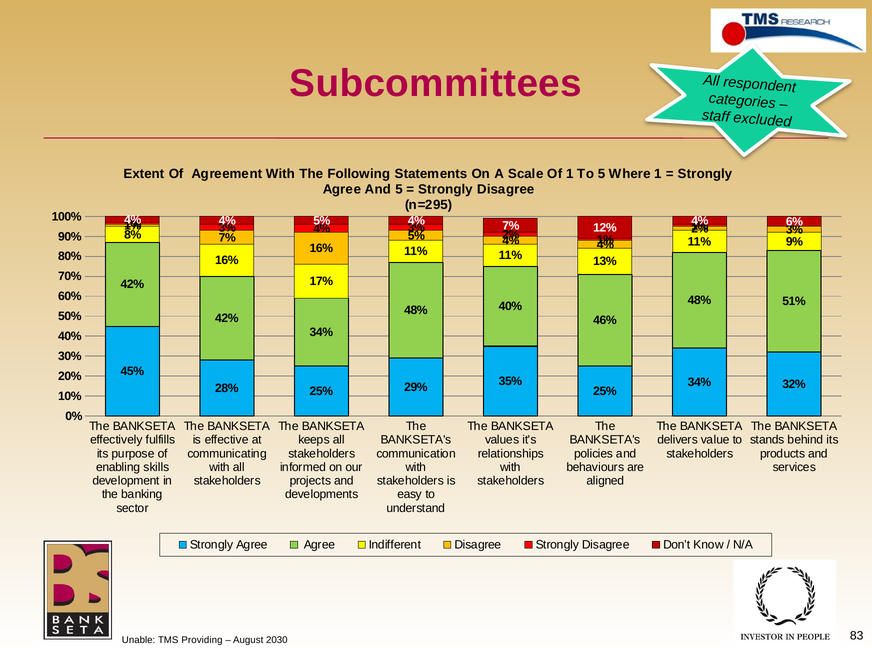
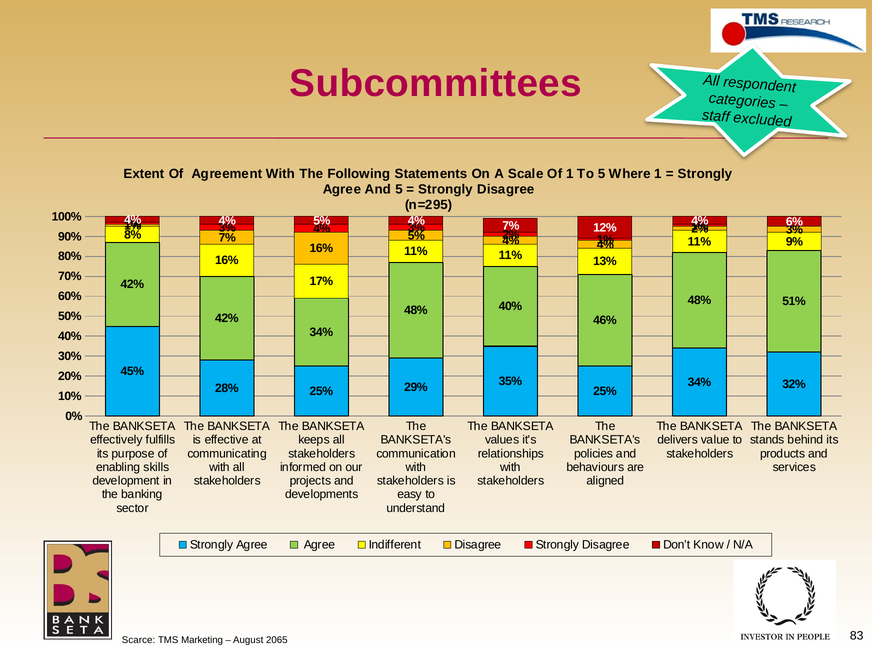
Unable: Unable -> Scarce
Providing: Providing -> Marketing
2030: 2030 -> 2065
